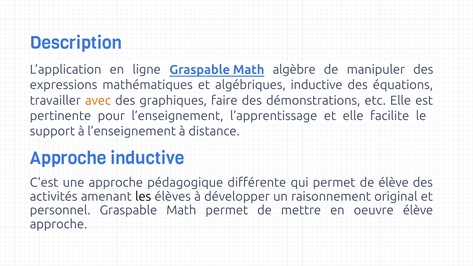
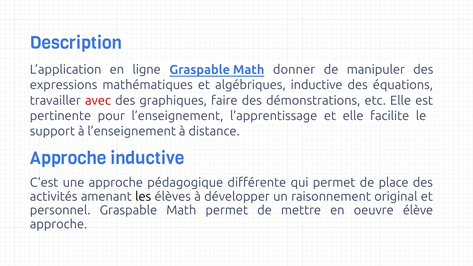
algèbre: algèbre -> donner
avec colour: orange -> red
de élève: élève -> place
